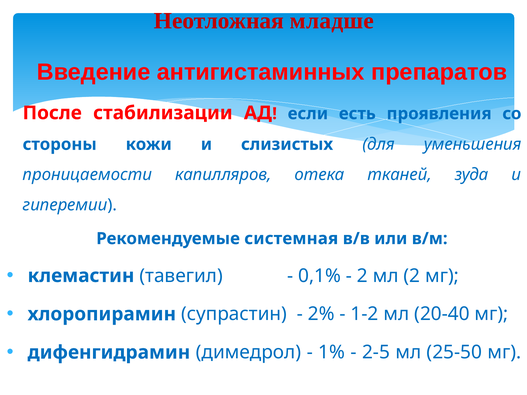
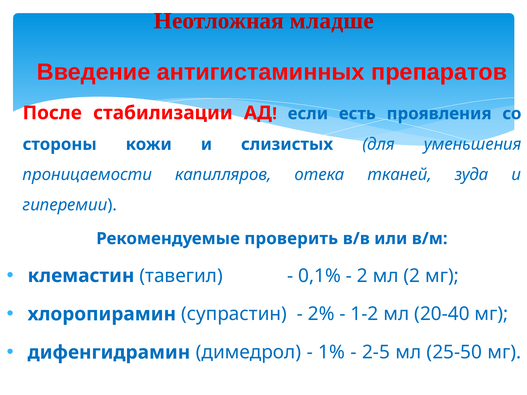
системная: системная -> проверить
